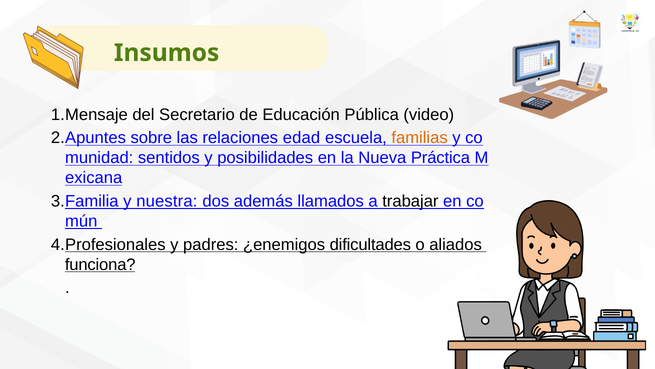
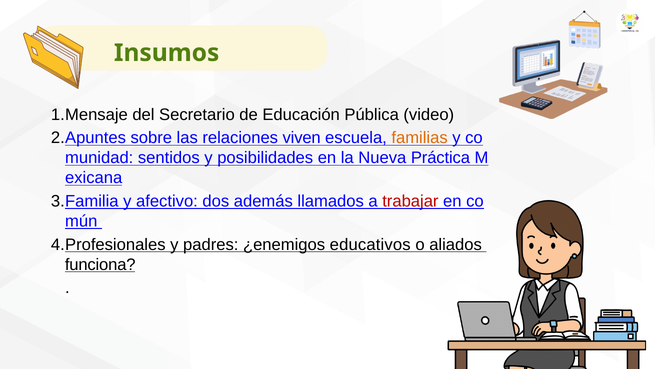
edad: edad -> viven
nuestra: nuestra -> afectivo
trabajar colour: black -> red
dificultades: dificultades -> educativos
